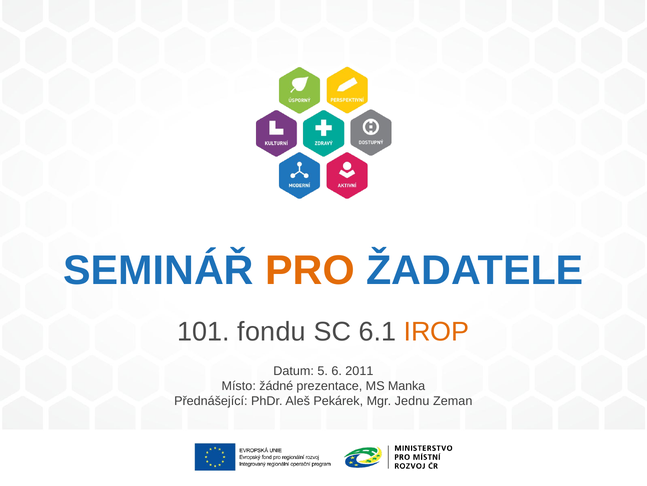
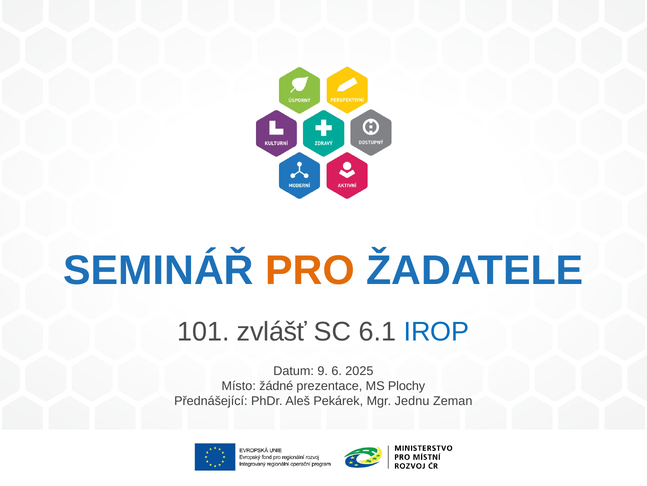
fondu: fondu -> zvlášť
IROP colour: orange -> blue
5: 5 -> 9
2011: 2011 -> 2025
Manka: Manka -> Plochy
